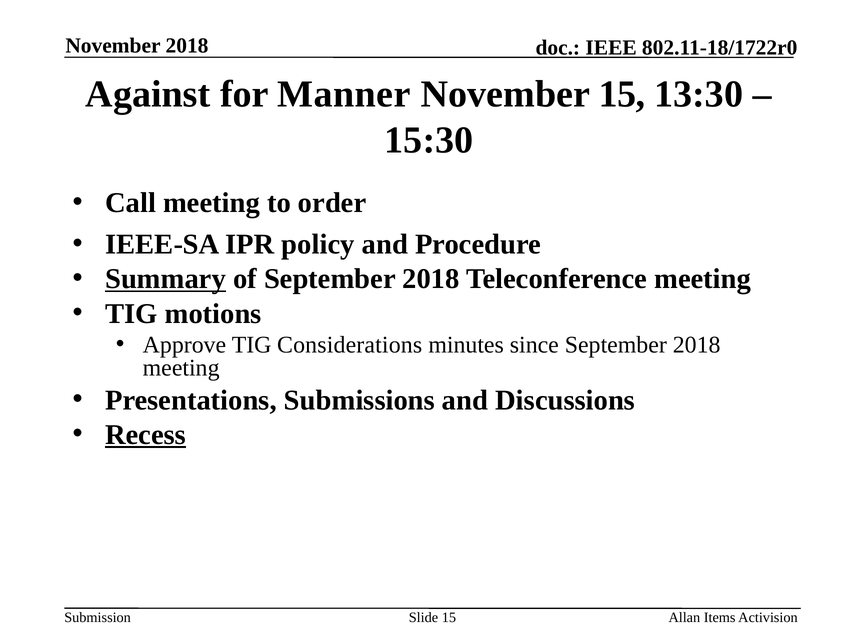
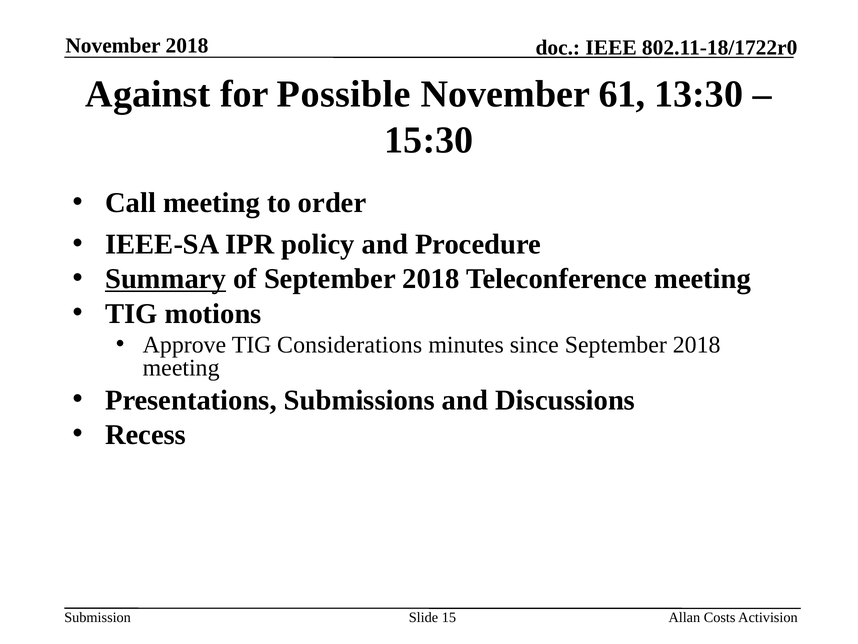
Manner: Manner -> Possible
November 15: 15 -> 61
Recess underline: present -> none
Items: Items -> Costs
